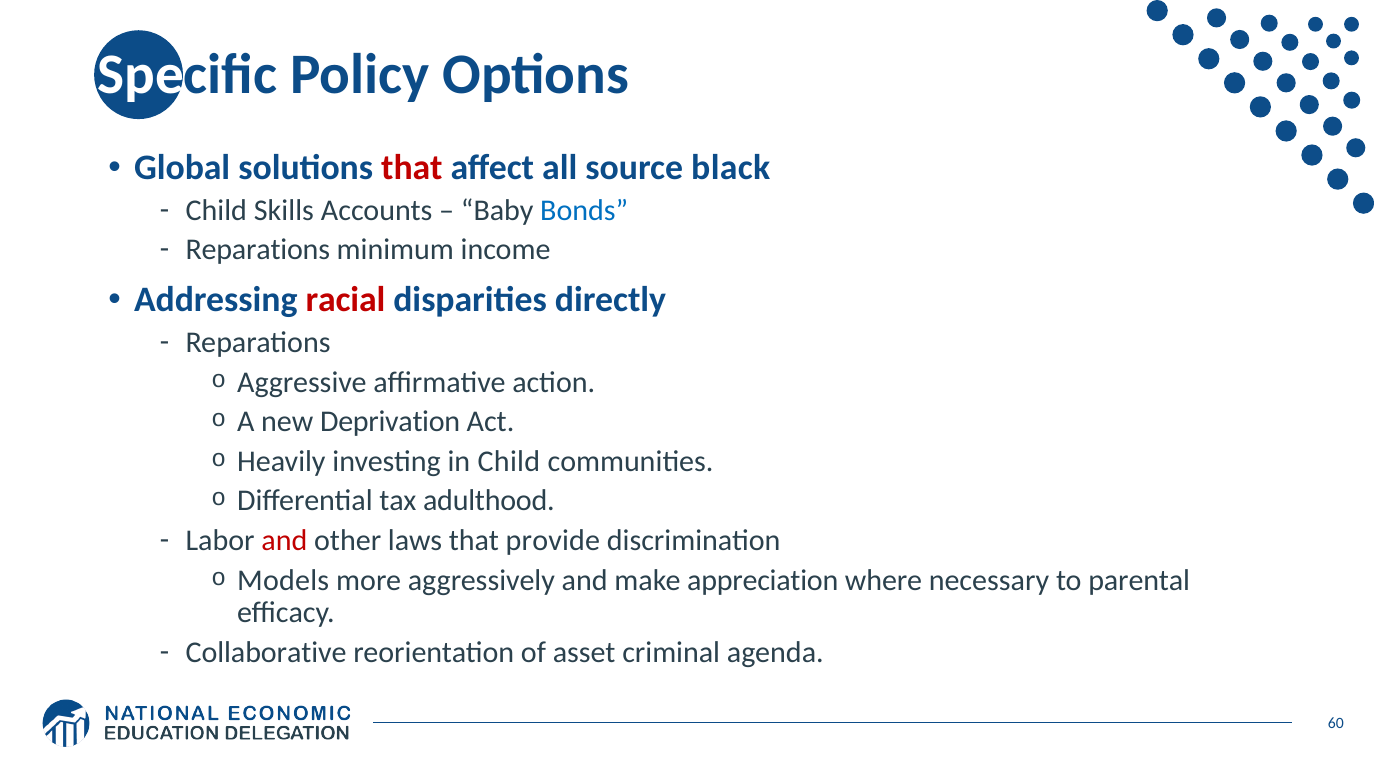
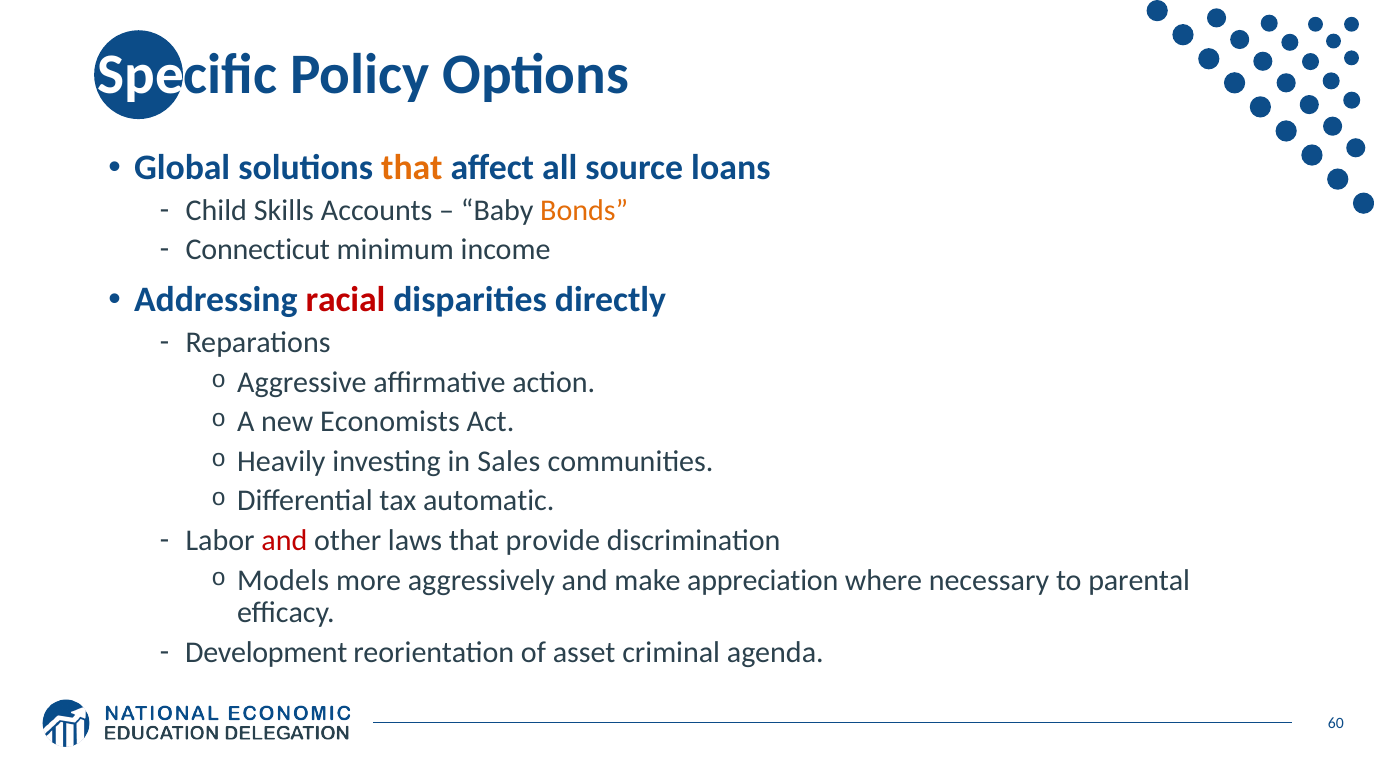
that at (412, 168) colour: red -> orange
black: black -> loans
Bonds colour: blue -> orange
Reparations at (258, 250): Reparations -> Connecticut
Deprivation: Deprivation -> Economists
in Child: Child -> Sales
adulthood: adulthood -> automatic
Collaborative: Collaborative -> Development
